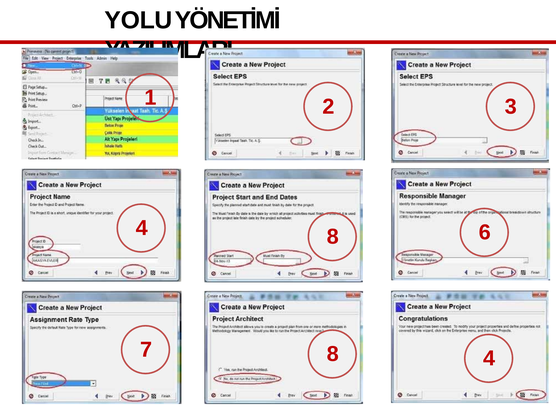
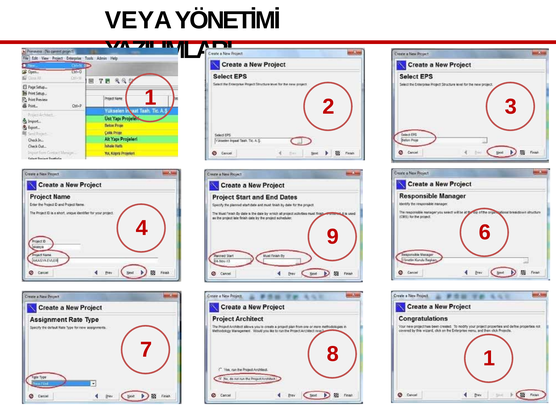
YOLU: YOLU -> VEYA
4 8: 8 -> 9
8 4: 4 -> 1
